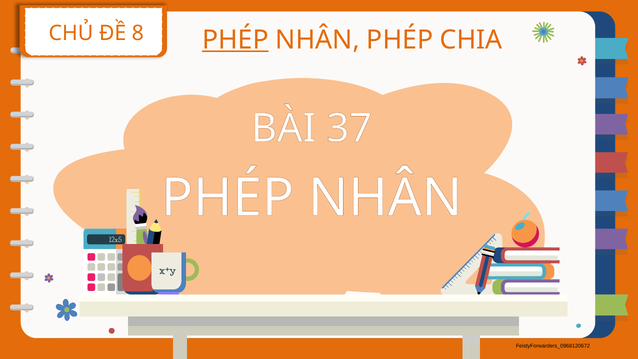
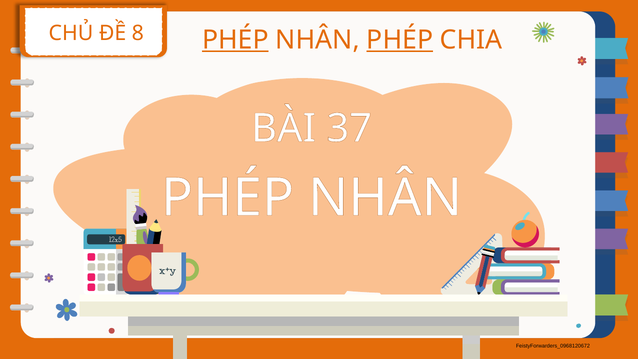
PHÉP at (400, 40) underline: none -> present
